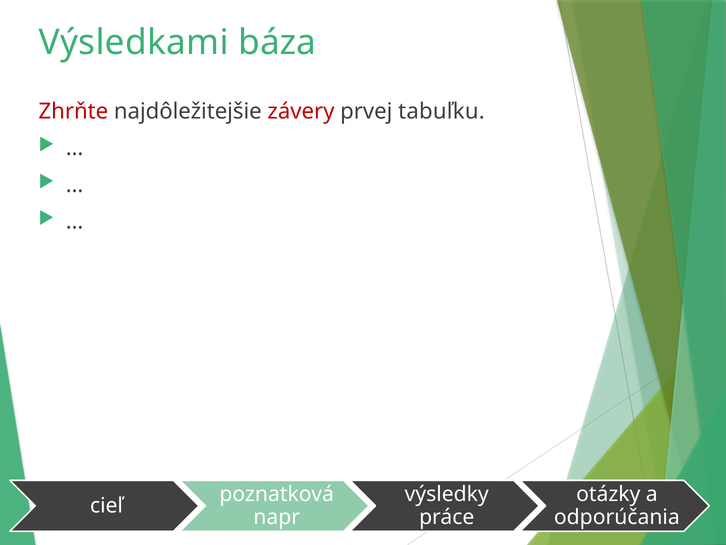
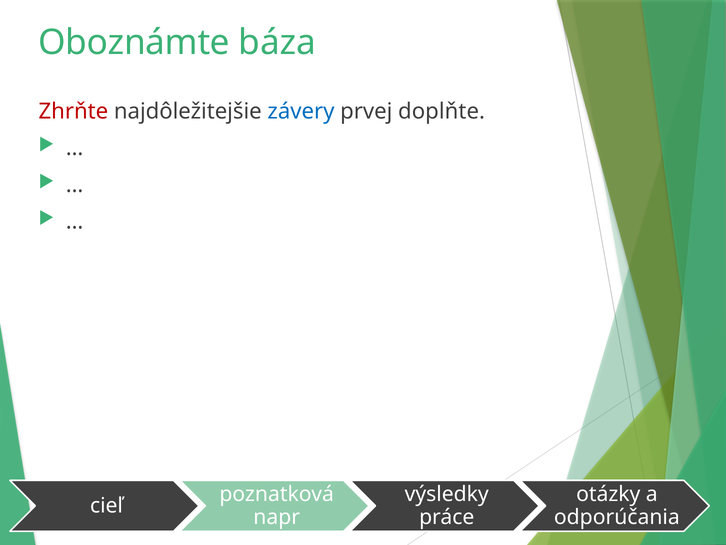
Výsledkami: Výsledkami -> Oboznámte
závery colour: red -> blue
tabuľku: tabuľku -> doplňte
